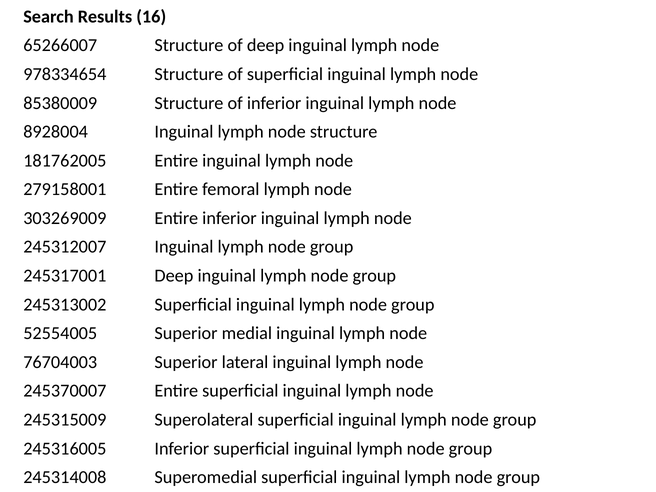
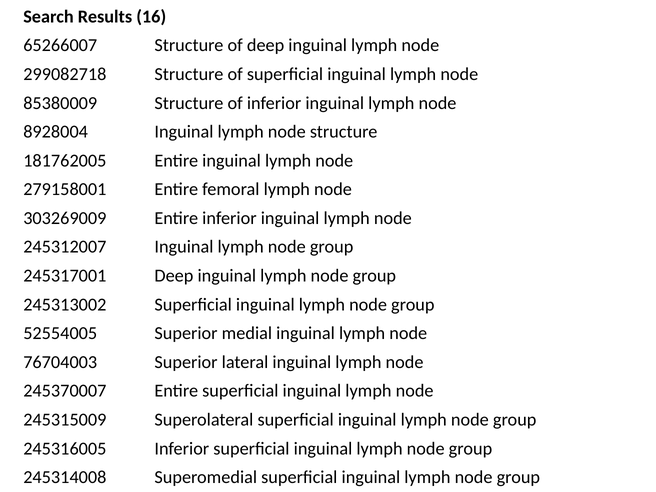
978334654: 978334654 -> 299082718
